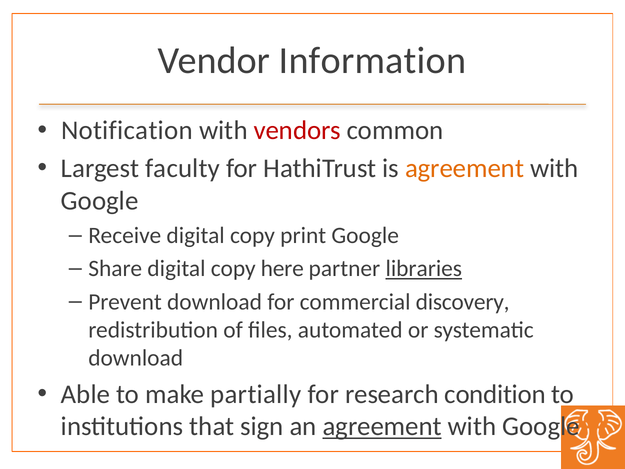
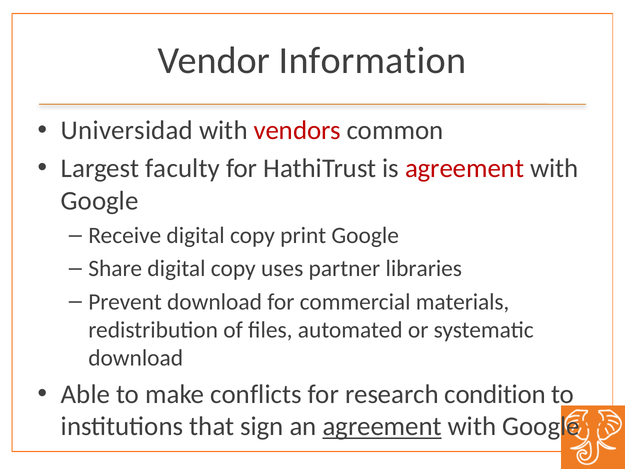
Notification: Notification -> Universidad
agreement at (465, 168) colour: orange -> red
here: here -> uses
libraries underline: present -> none
discovery: discovery -> materials
partially: partially -> conflicts
